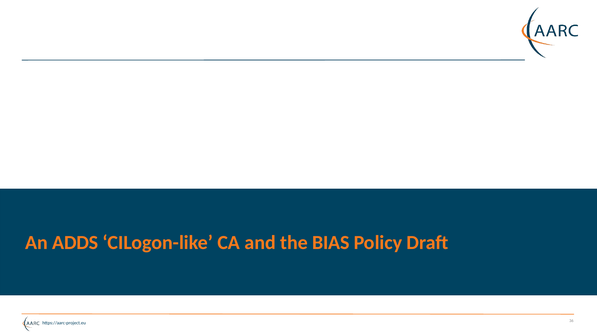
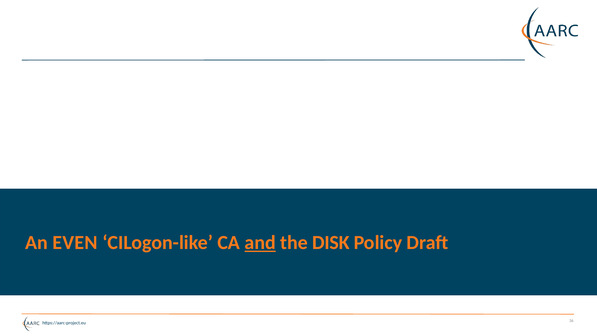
ADDS: ADDS -> EVEN
and underline: none -> present
BIAS: BIAS -> DISK
